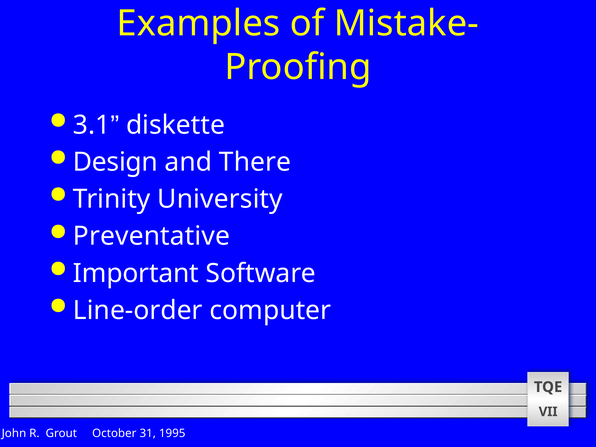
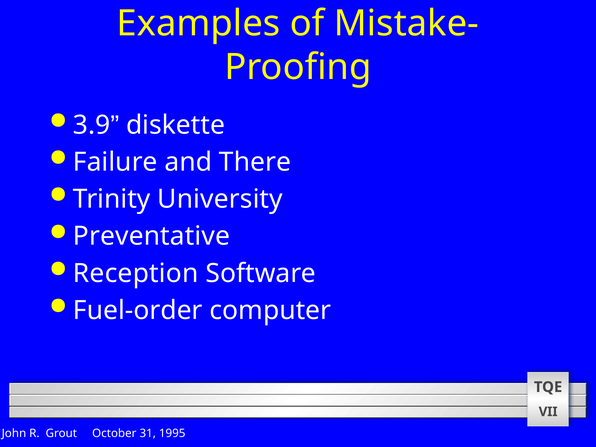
3.1: 3.1 -> 3.9
Design: Design -> Failure
Important: Important -> Reception
Line-order: Line-order -> Fuel-order
